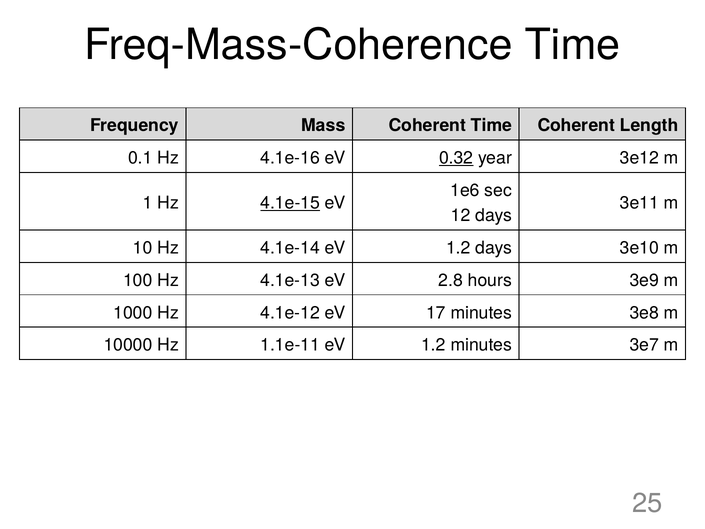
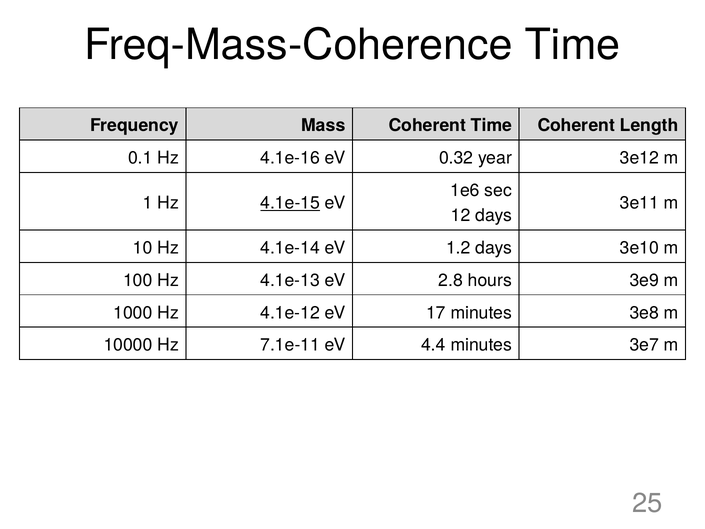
0.32 underline: present -> none
1.1e-11: 1.1e-11 -> 7.1e-11
1.2 at (433, 345): 1.2 -> 4.4
